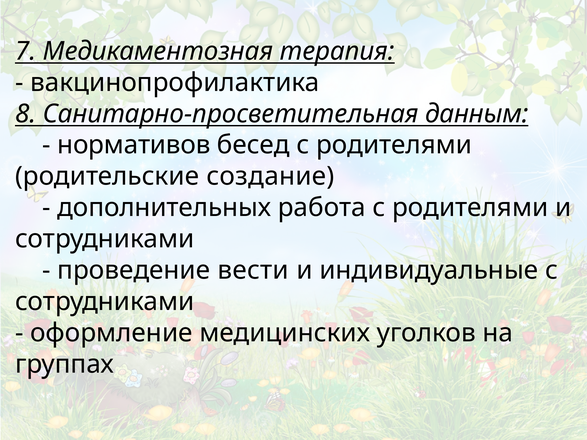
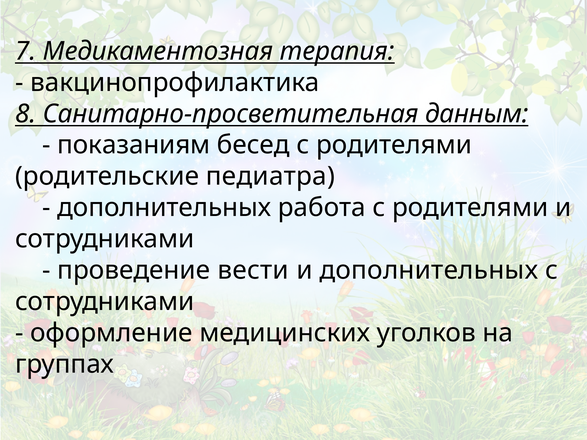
нормативов: нормативов -> показаниям
создание: создание -> педиатра
и индивидуальные: индивидуальные -> дополнительных
